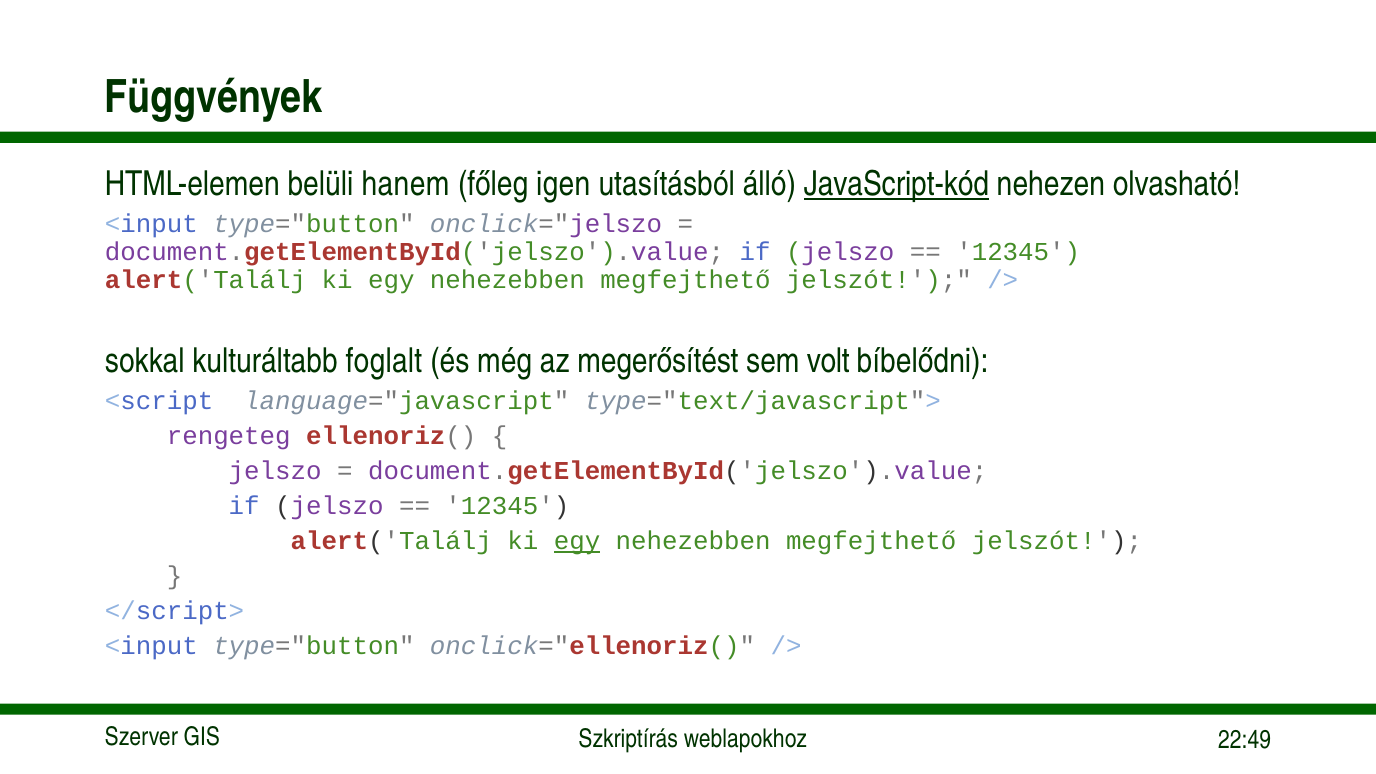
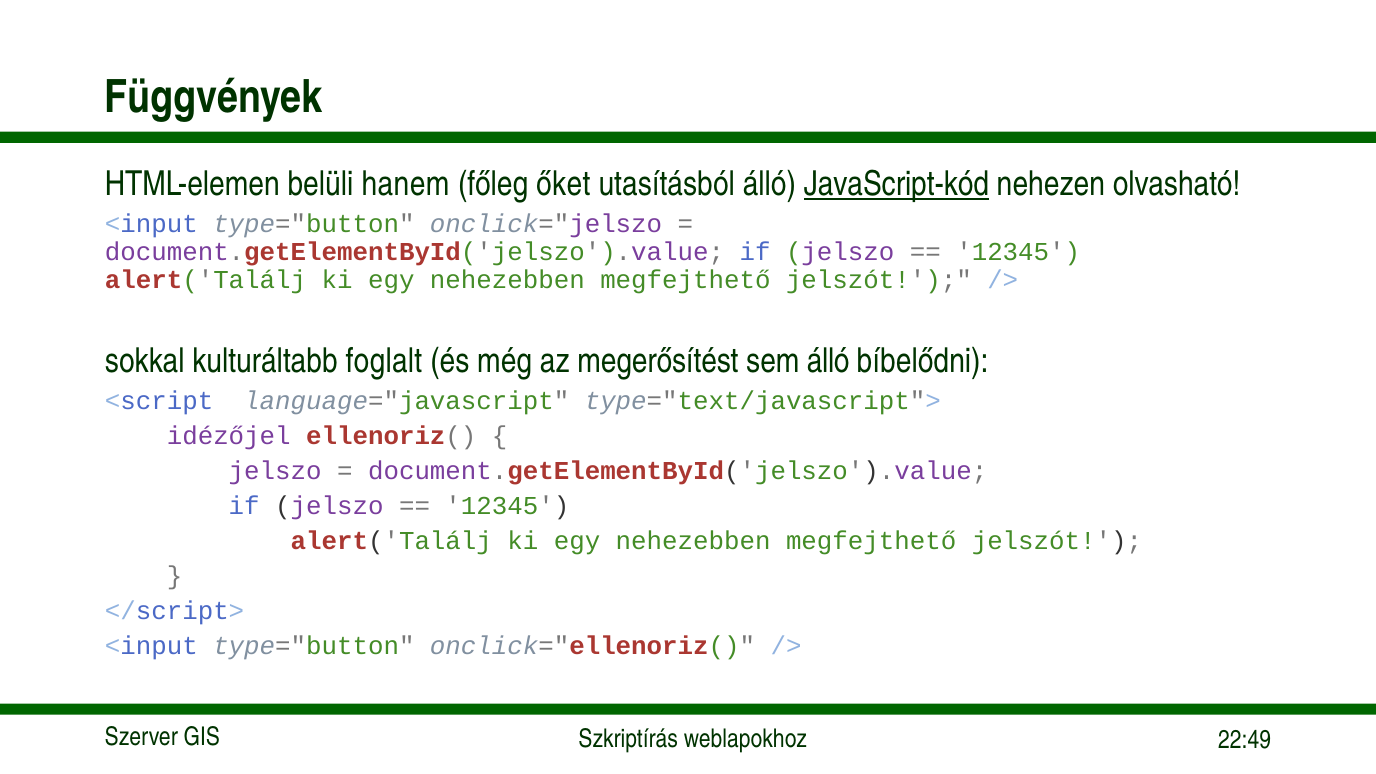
igen: igen -> őket
sem volt: volt -> álló
rengeteg: rengeteg -> idézőjel
egy at (577, 541) underline: present -> none
